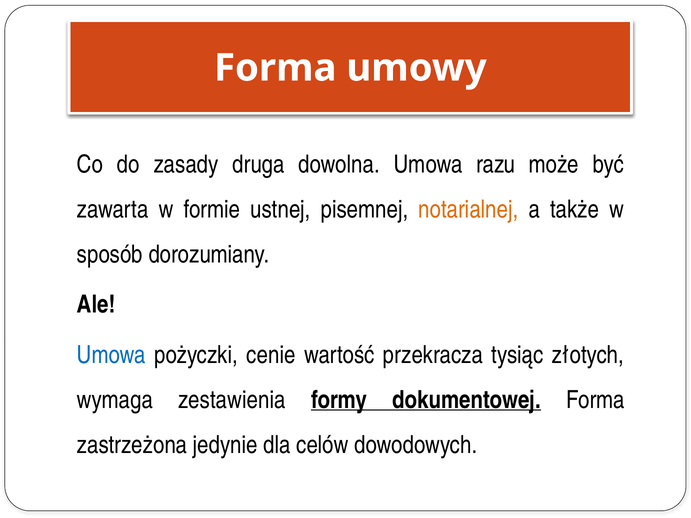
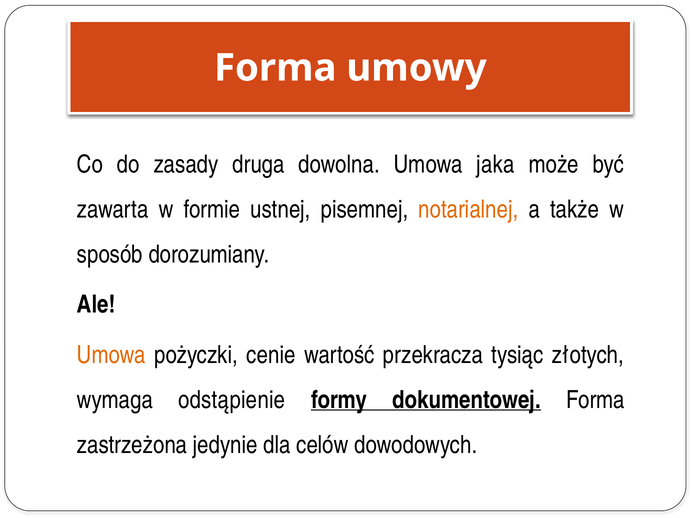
razu: razu -> jaka
Umowa at (111, 355) colour: blue -> orange
zestawienia: zestawienia -> odstąpienie
